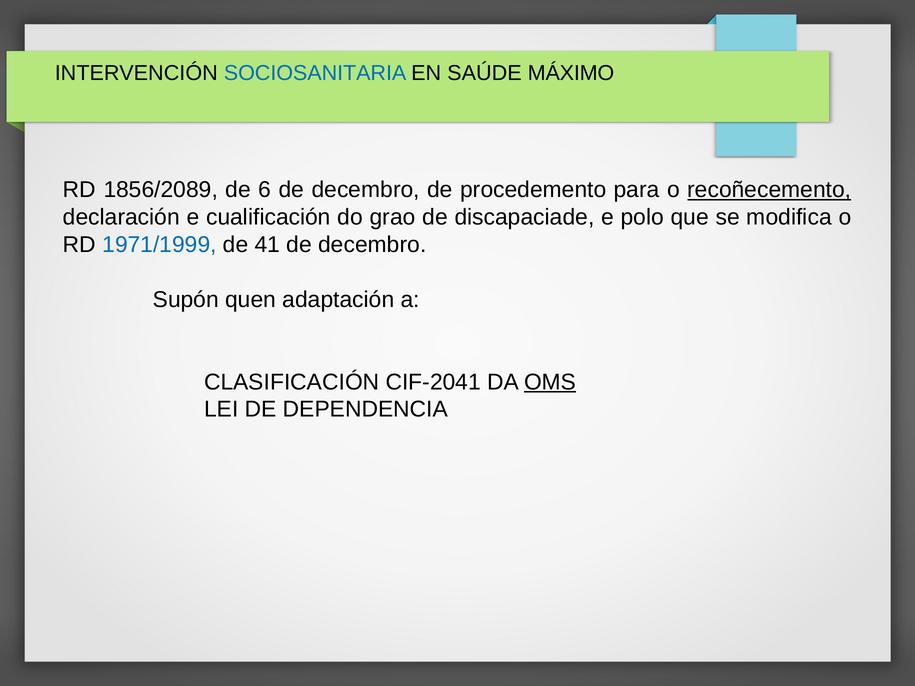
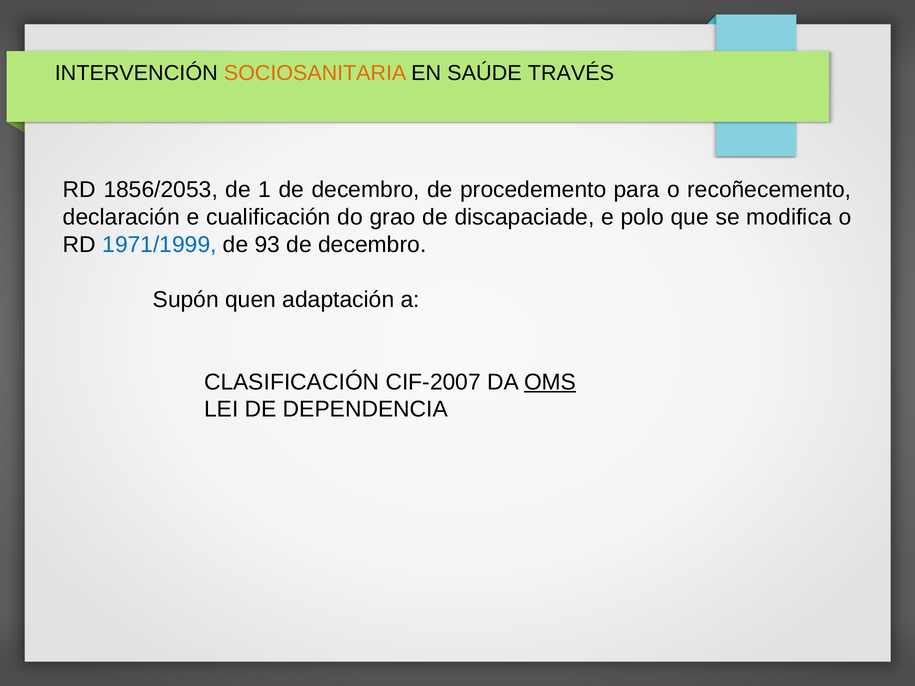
SOCIOSANITARIA colour: blue -> orange
MÁXIMO: MÁXIMO -> TRAVÉS
1856/2089: 1856/2089 -> 1856/2053
6: 6 -> 1
recoñecemento underline: present -> none
41: 41 -> 93
CIF-2041: CIF-2041 -> CIF-2007
